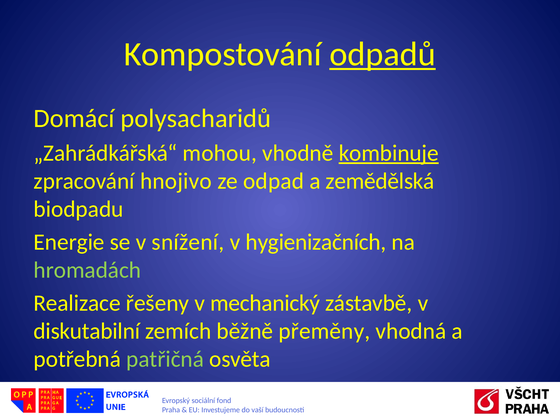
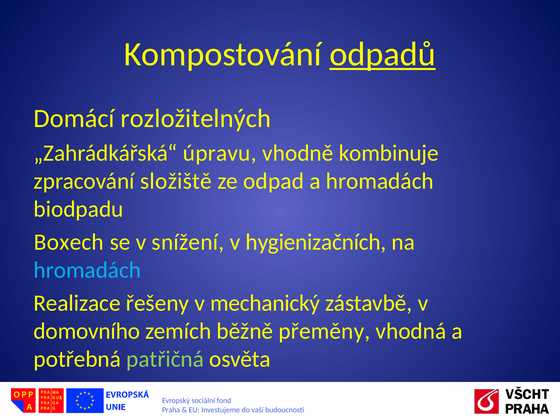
polysacharidů: polysacharidů -> rozložitelných
mohou: mohou -> úpravu
kombinuje underline: present -> none
hnojivo: hnojivo -> složiště
a zemědělská: zemědělská -> hromadách
Energie: Energie -> Boxech
hromadách at (87, 270) colour: light green -> light blue
diskutabilní: diskutabilní -> domovního
